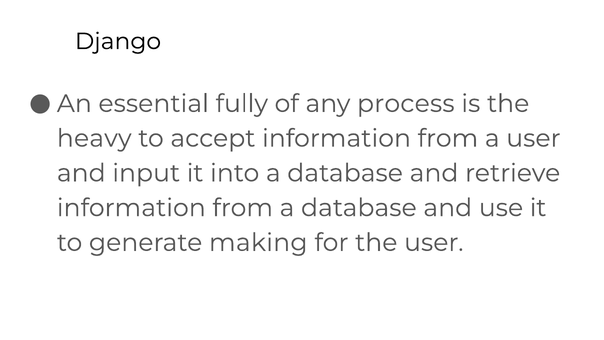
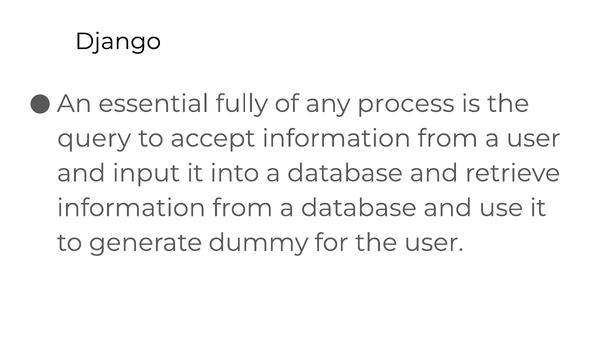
heavy: heavy -> query
making: making -> dummy
